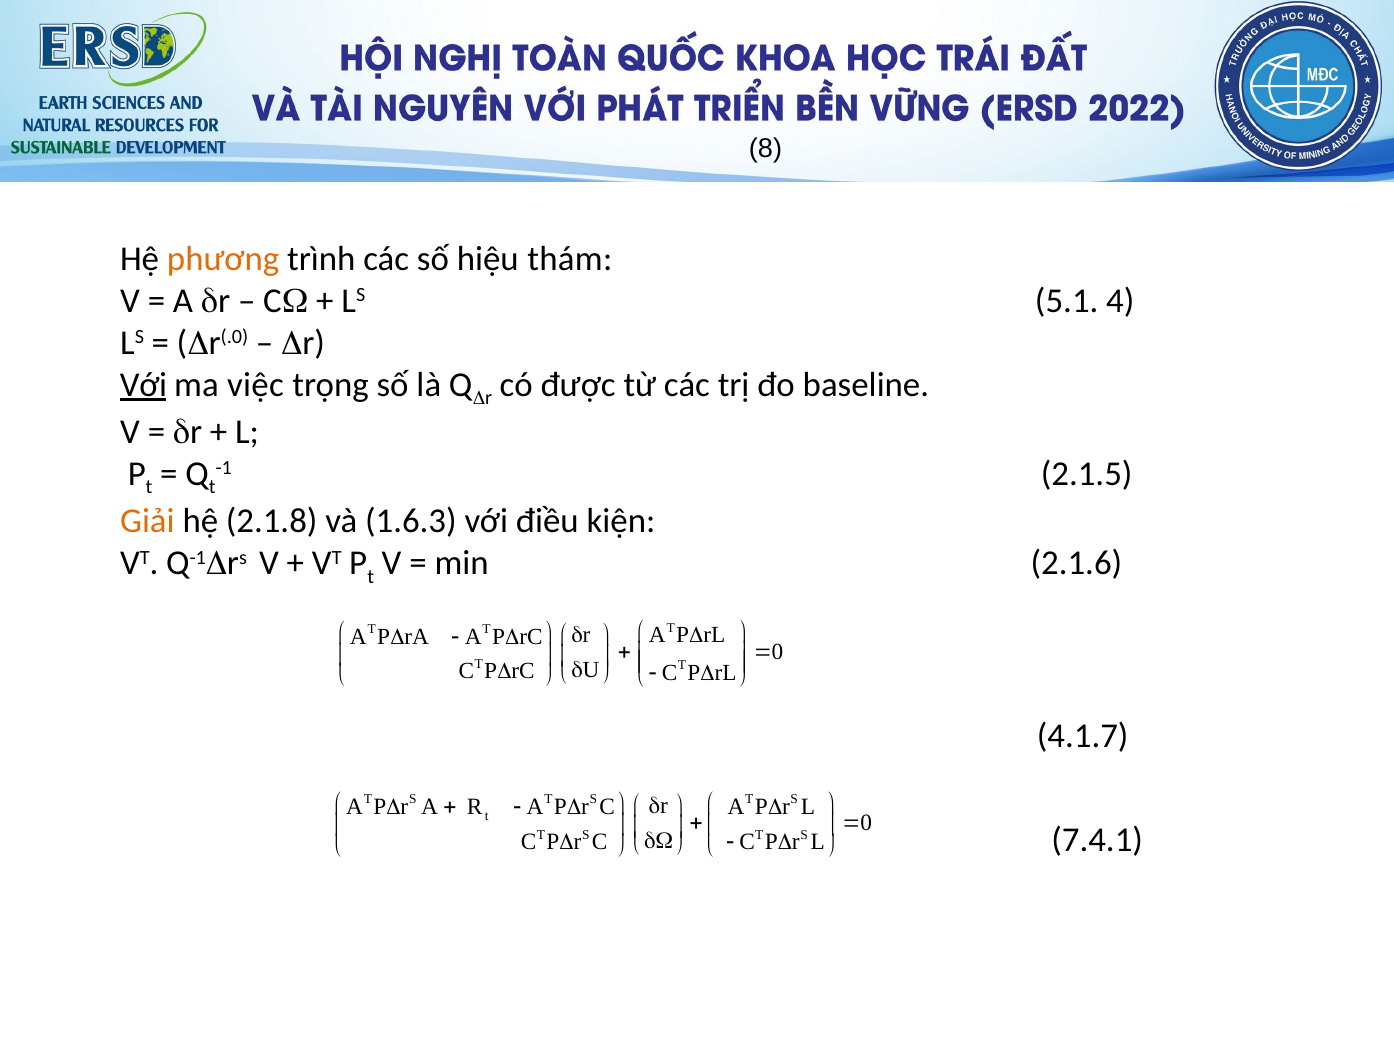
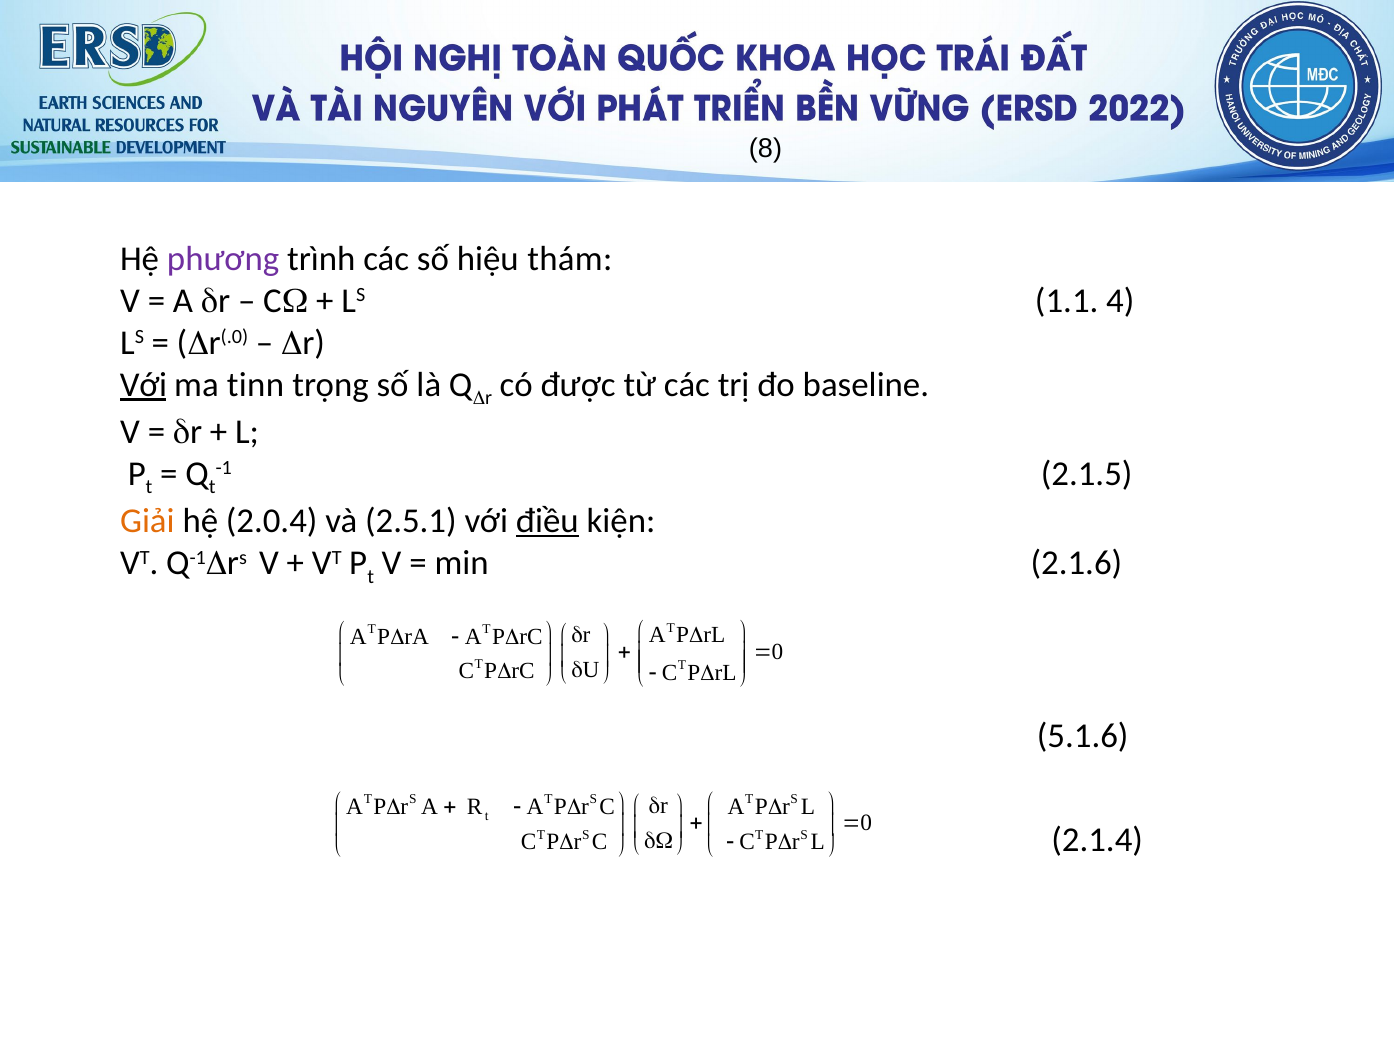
phương colour: orange -> purple
5.1: 5.1 -> 1.1
việc: việc -> tinn
2.1.8: 2.1.8 -> 2.0.4
1.6.3: 1.6.3 -> 2.5.1
điều underline: none -> present
4.1.7: 4.1.7 -> 5.1.6
7.4.1: 7.4.1 -> 2.1.4
